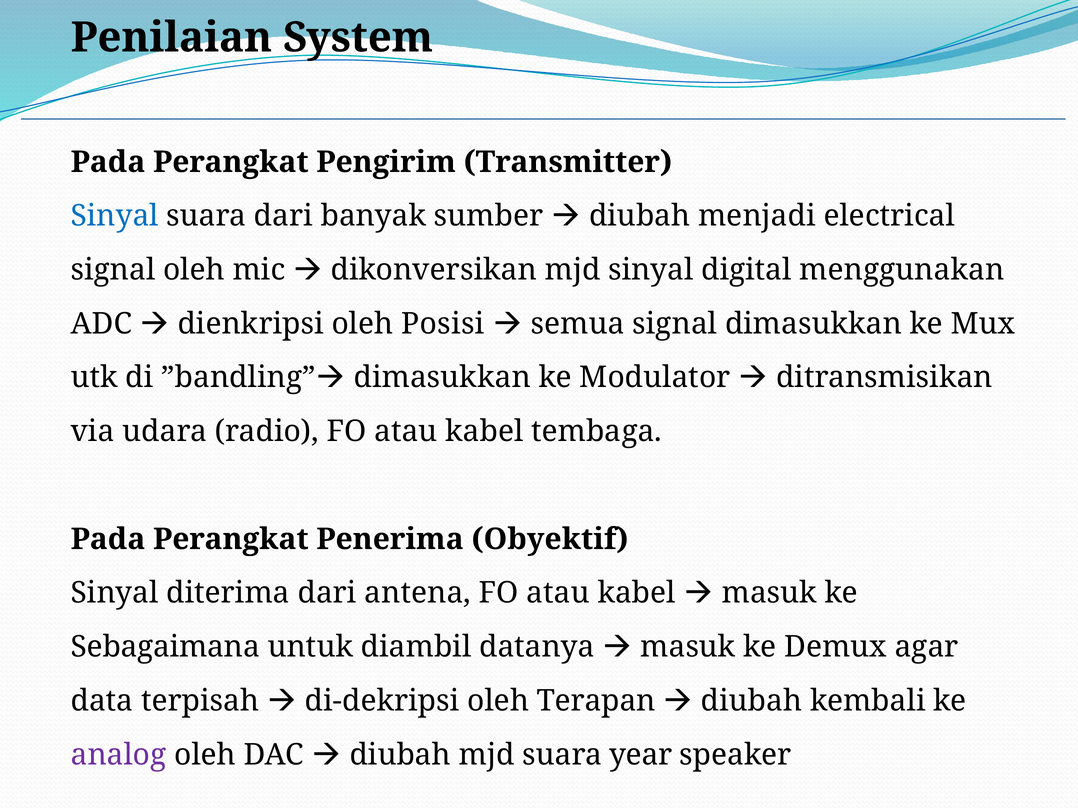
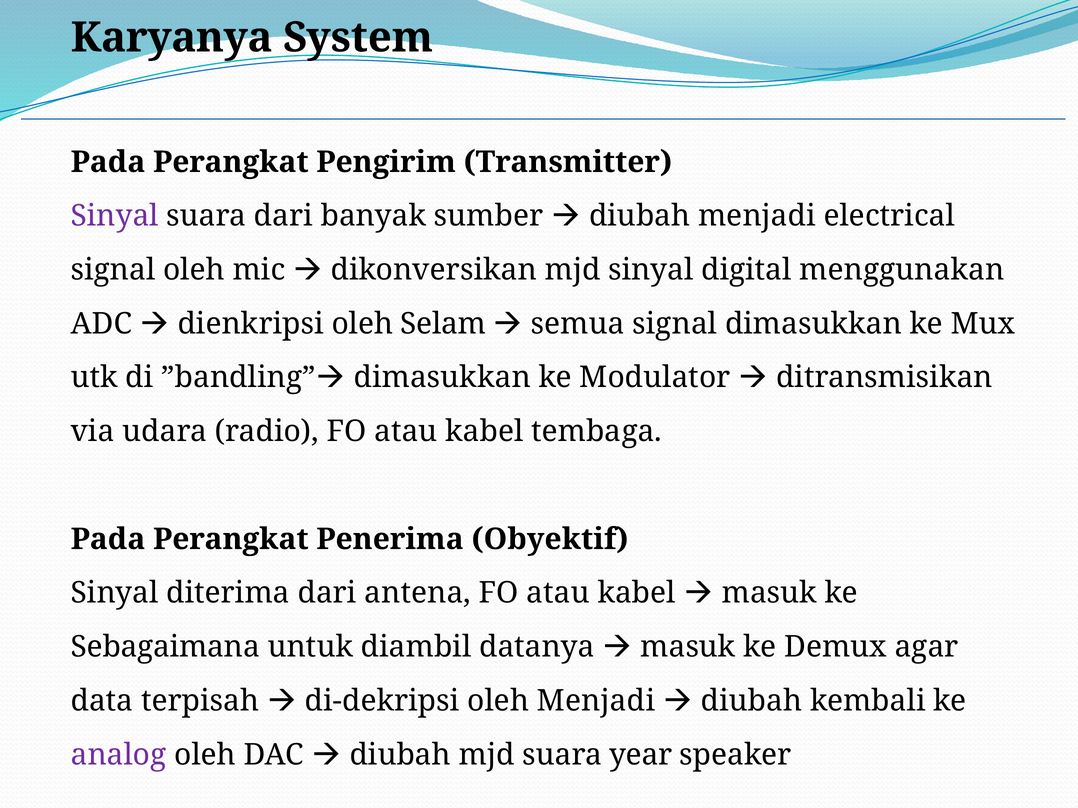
Penilaian: Penilaian -> Karyanya
Sinyal at (115, 216) colour: blue -> purple
Posisi: Posisi -> Selam
oleh Terapan: Terapan -> Menjadi
